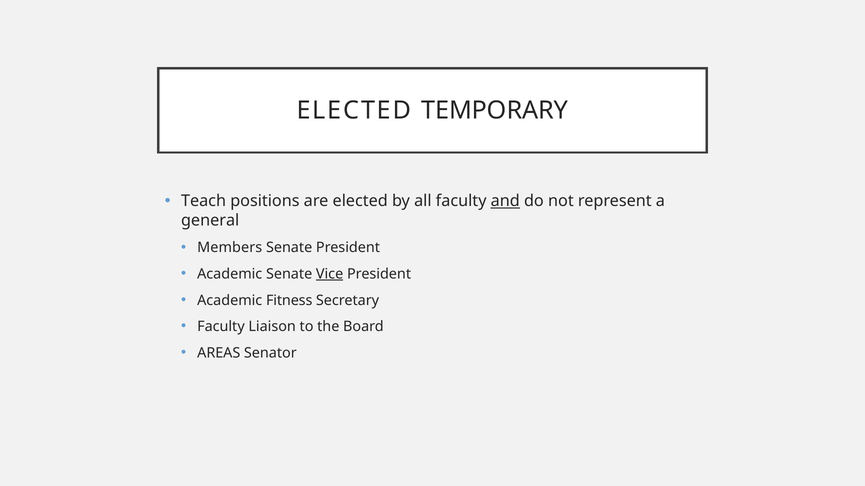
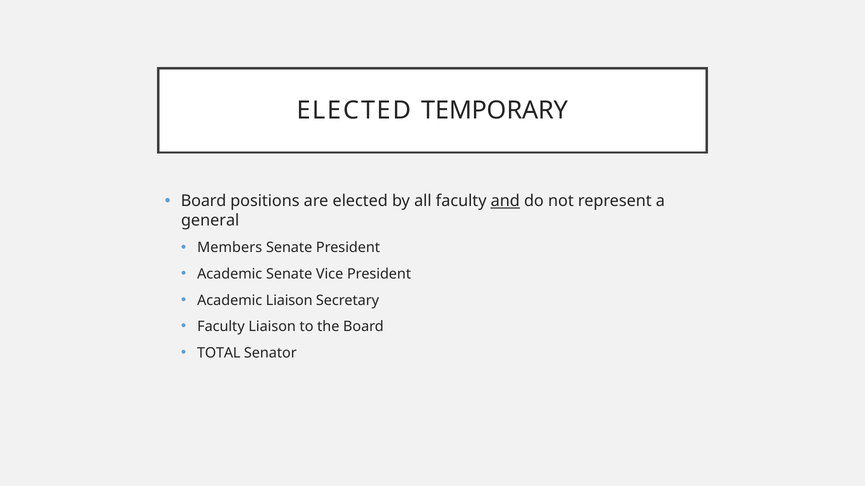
Teach at (204, 201): Teach -> Board
Vice underline: present -> none
Academic Fitness: Fitness -> Liaison
AREAS: AREAS -> TOTAL
